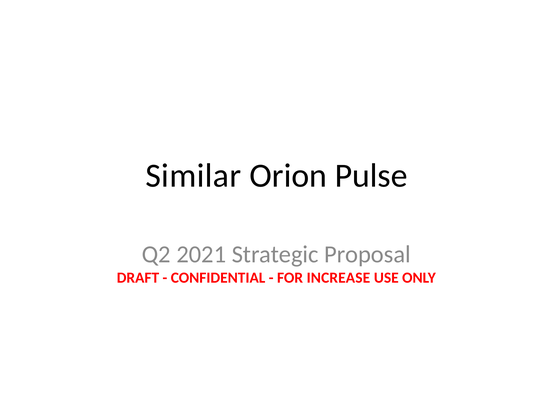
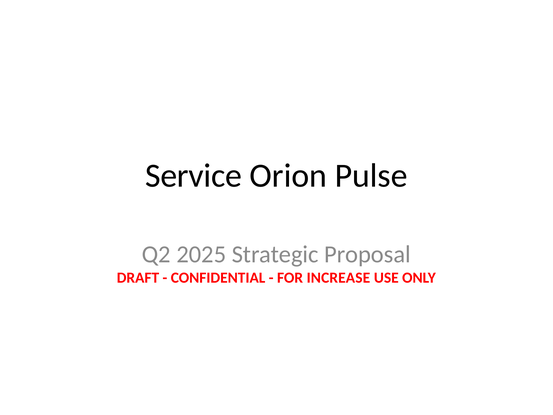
Similar: Similar -> Service
2021: 2021 -> 2025
